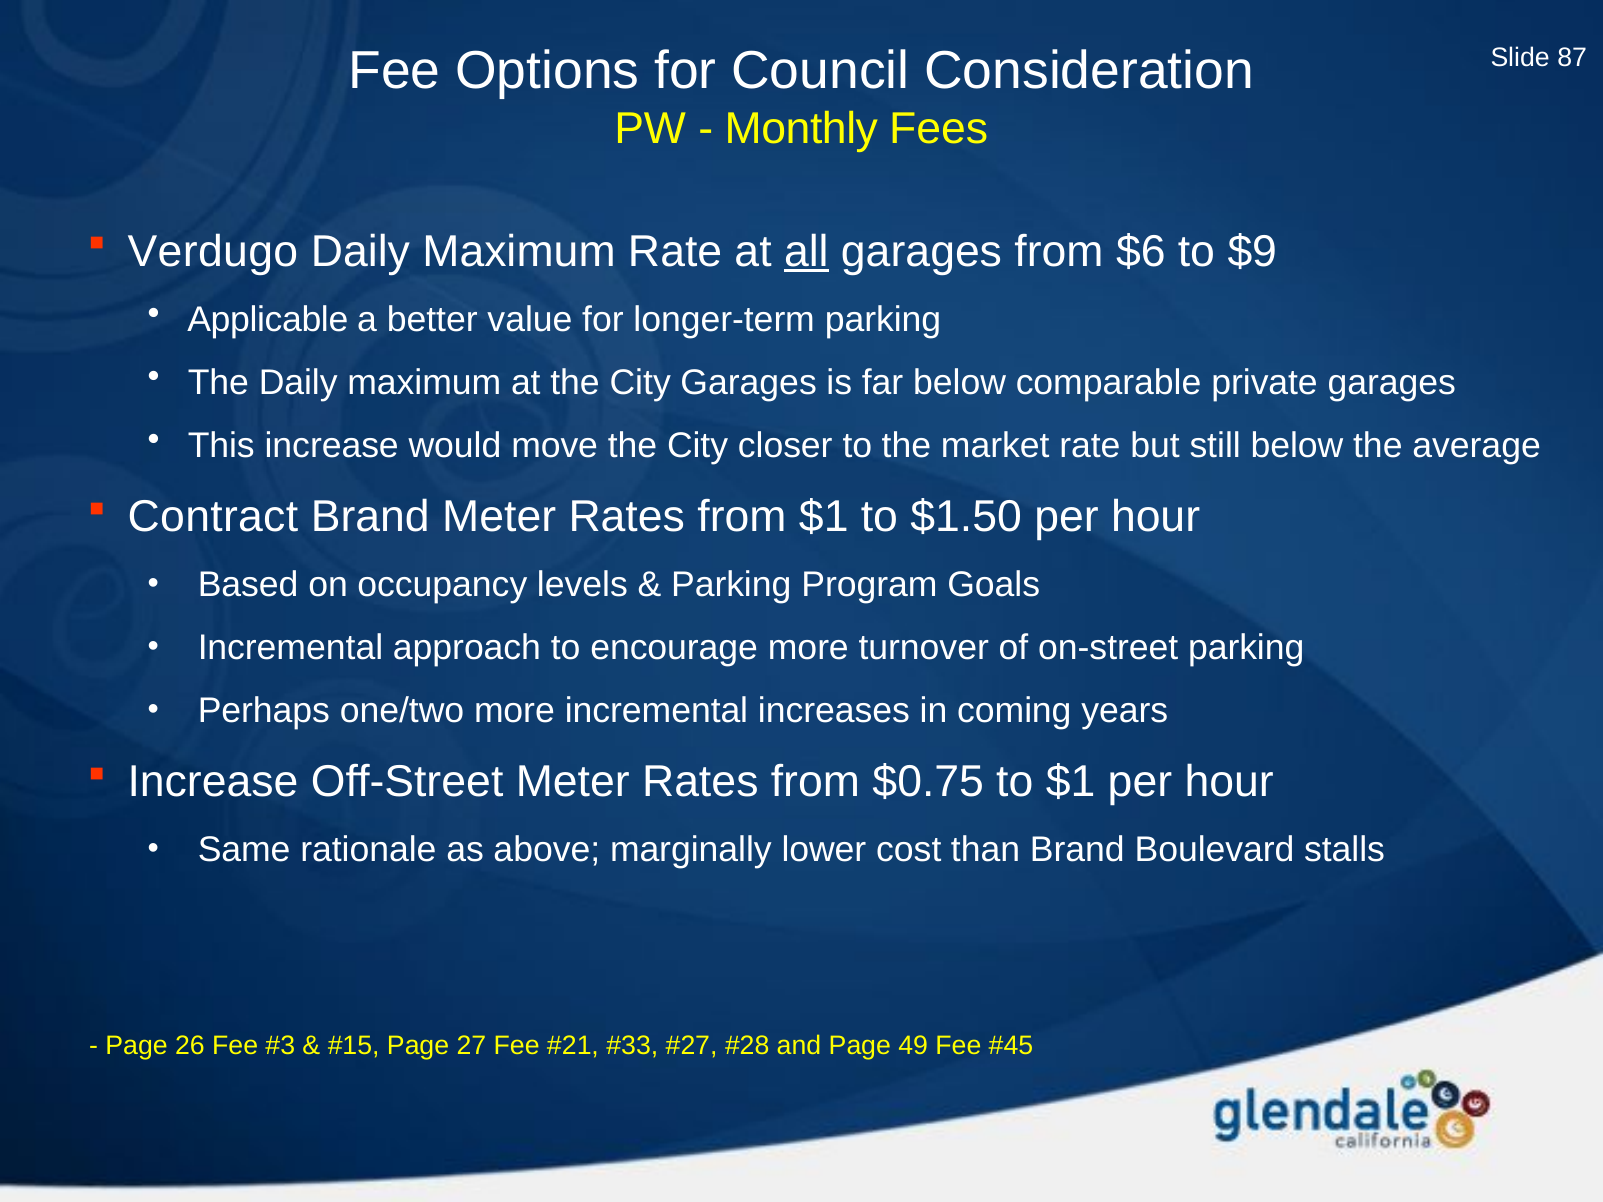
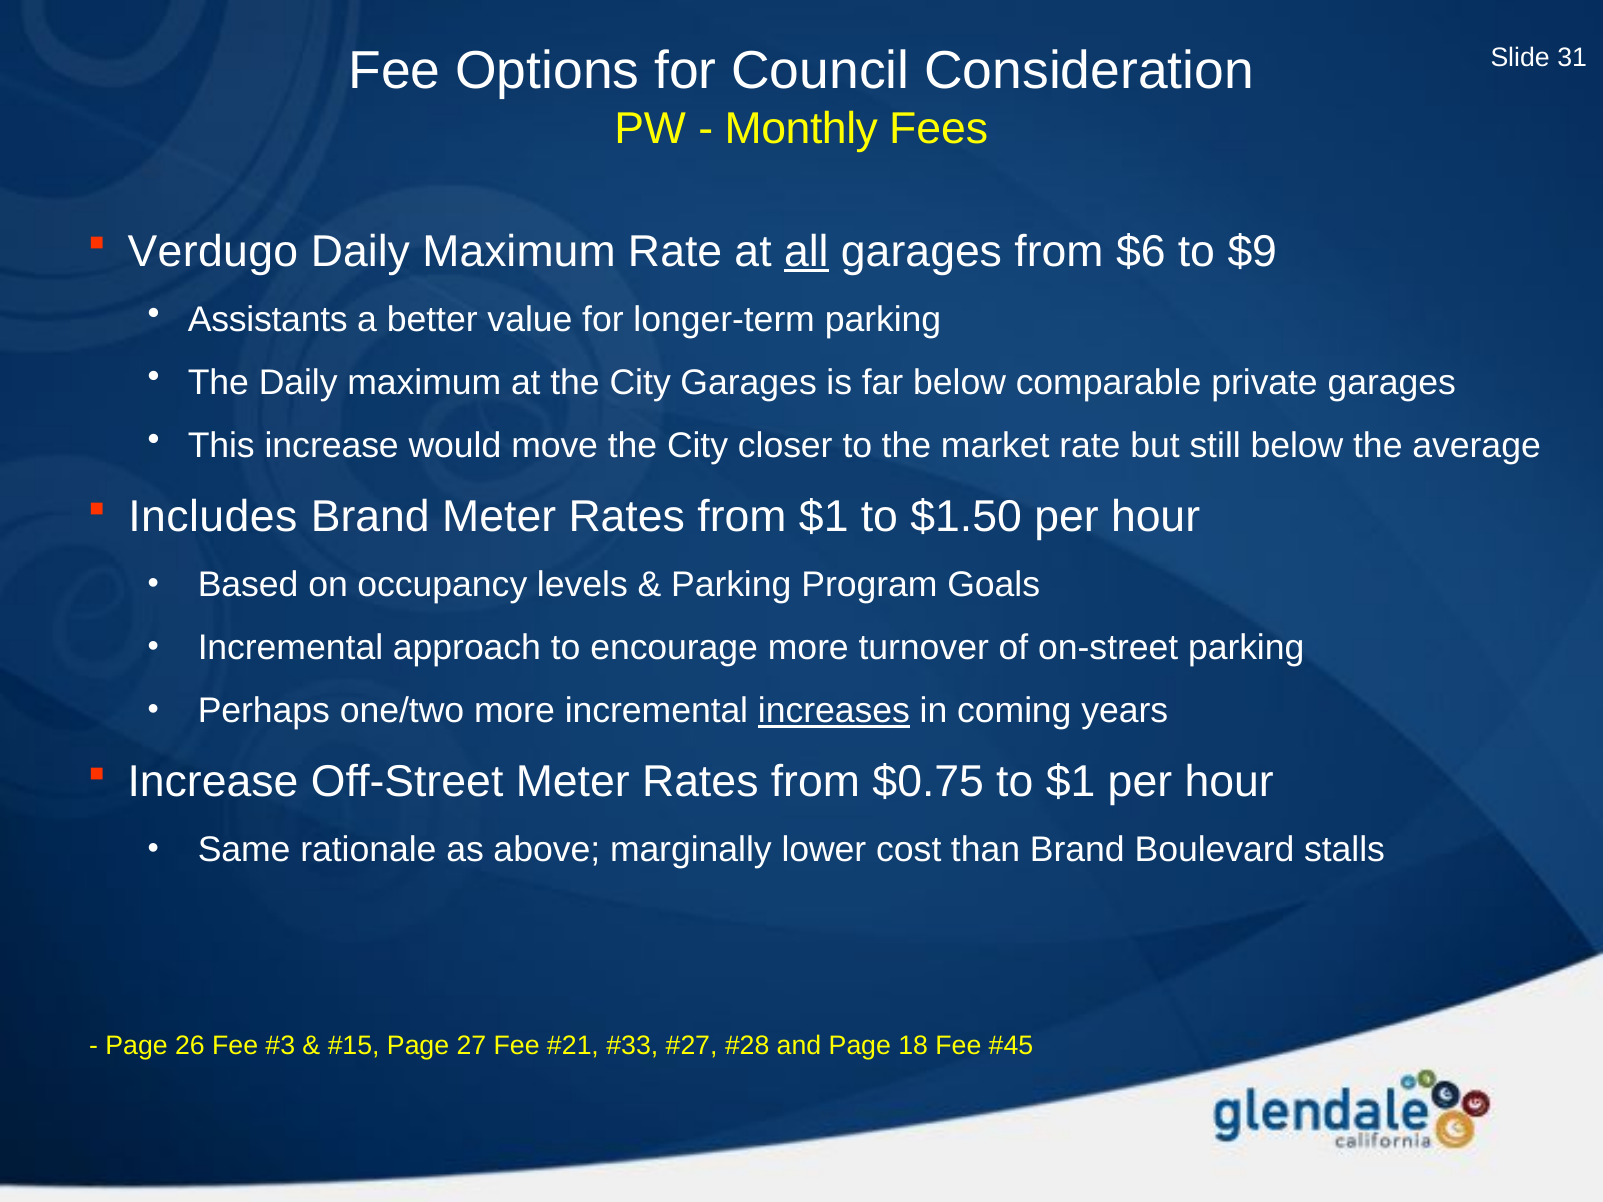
87: 87 -> 31
Applicable: Applicable -> Assistants
Contract: Contract -> Includes
increases underline: none -> present
49: 49 -> 18
